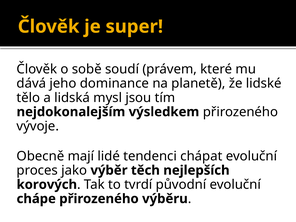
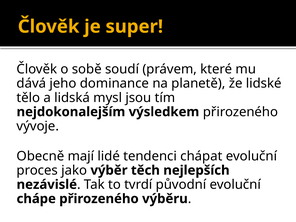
korových: korových -> nezávislé
